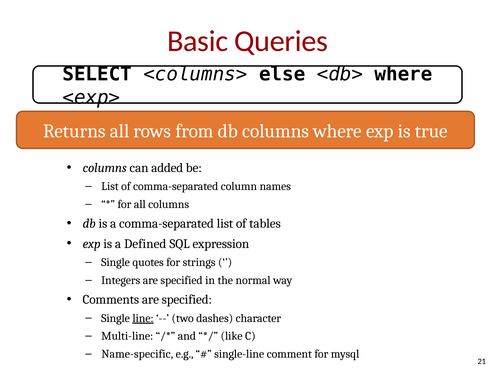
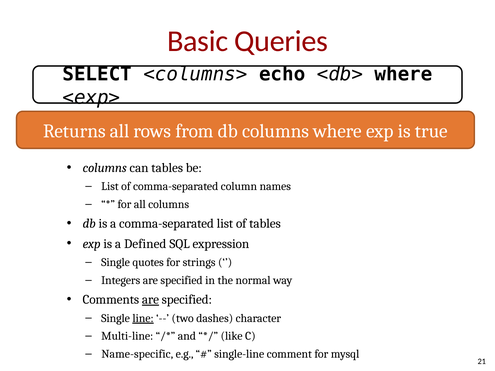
else: else -> echo
can added: added -> tables
are at (150, 300) underline: none -> present
